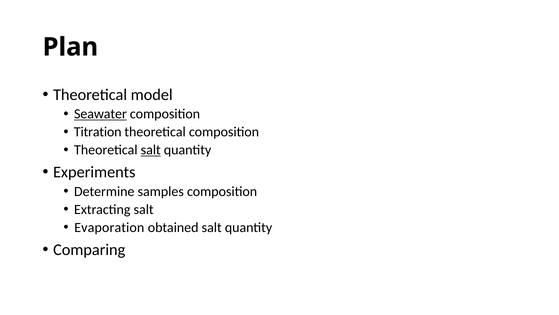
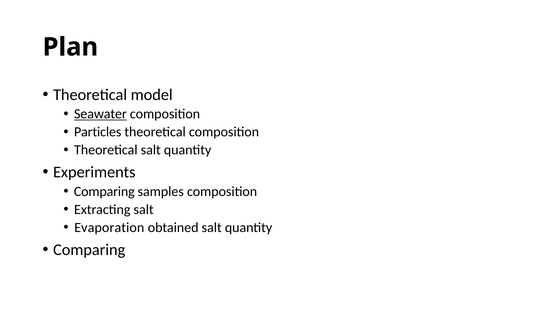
Titration: Titration -> Particles
salt at (151, 150) underline: present -> none
Determine at (104, 191): Determine -> Comparing
